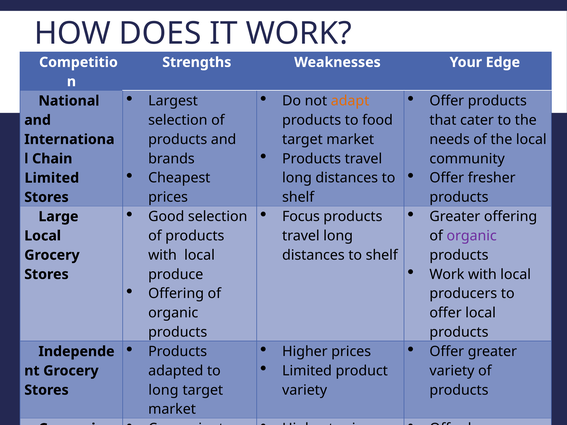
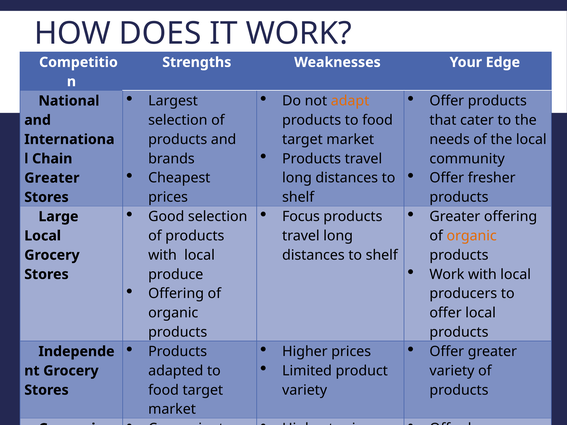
Limited at (52, 178): Limited -> Greater
organic at (472, 236) colour: purple -> orange
long at (163, 390): long -> food
